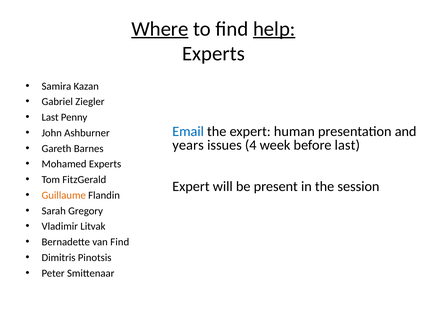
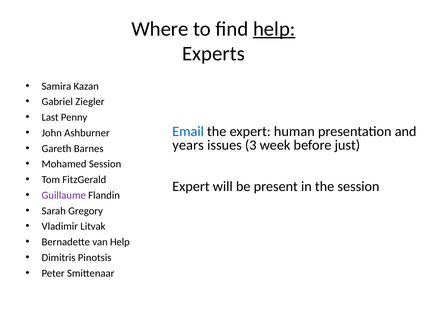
Where underline: present -> none
4: 4 -> 3
before last: last -> just
Mohamed Experts: Experts -> Session
Guillaume colour: orange -> purple
van Find: Find -> Help
